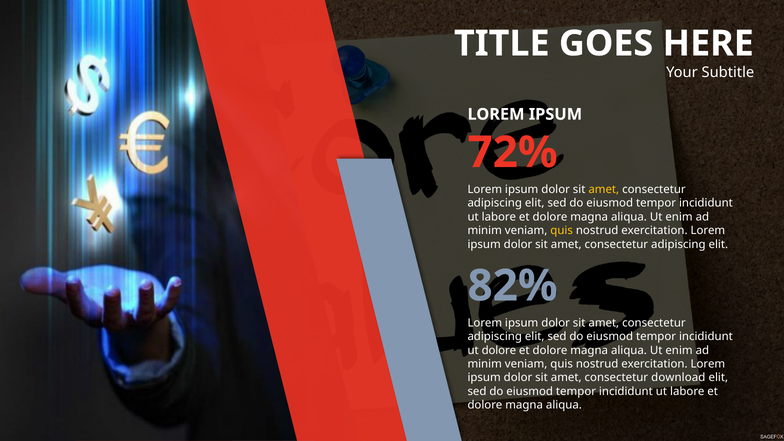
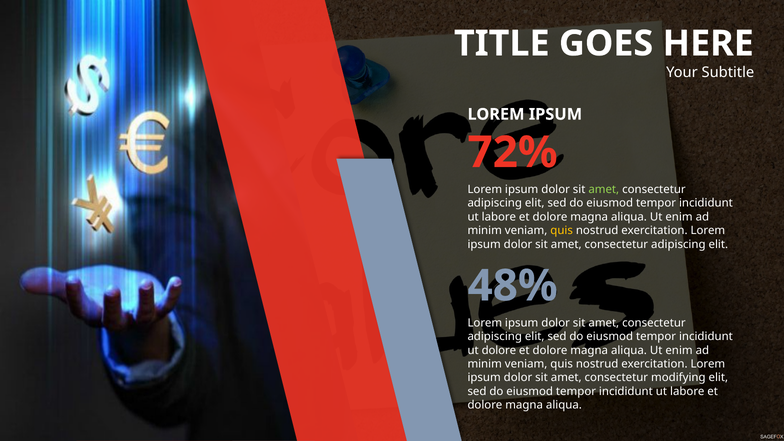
amet at (604, 189) colour: yellow -> light green
82%: 82% -> 48%
download: download -> modifying
